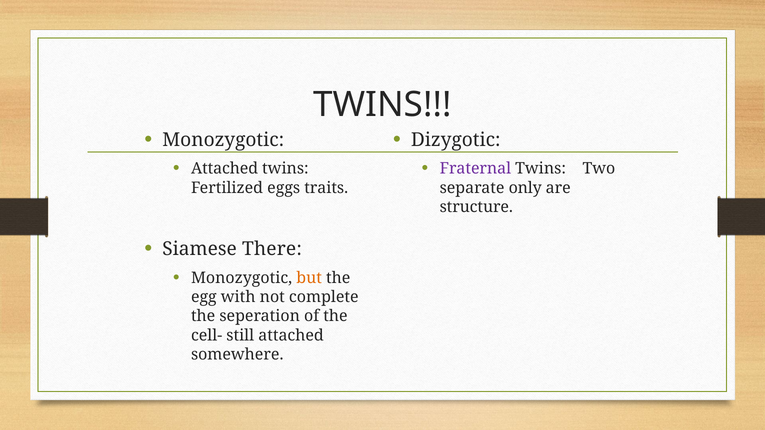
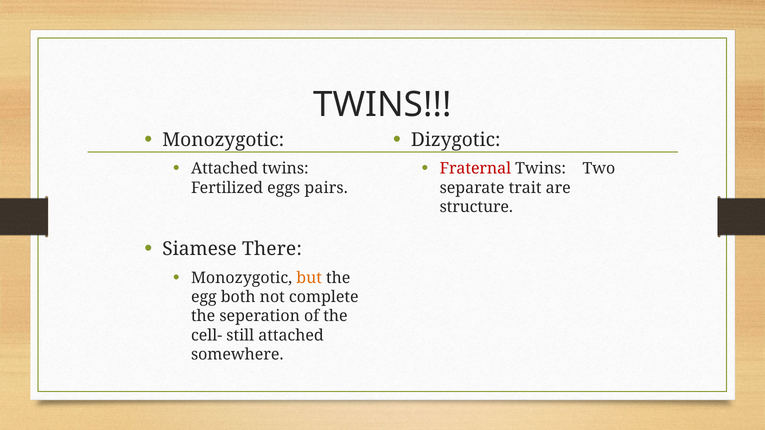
Fraternal colour: purple -> red
traits: traits -> pairs
only: only -> trait
with: with -> both
